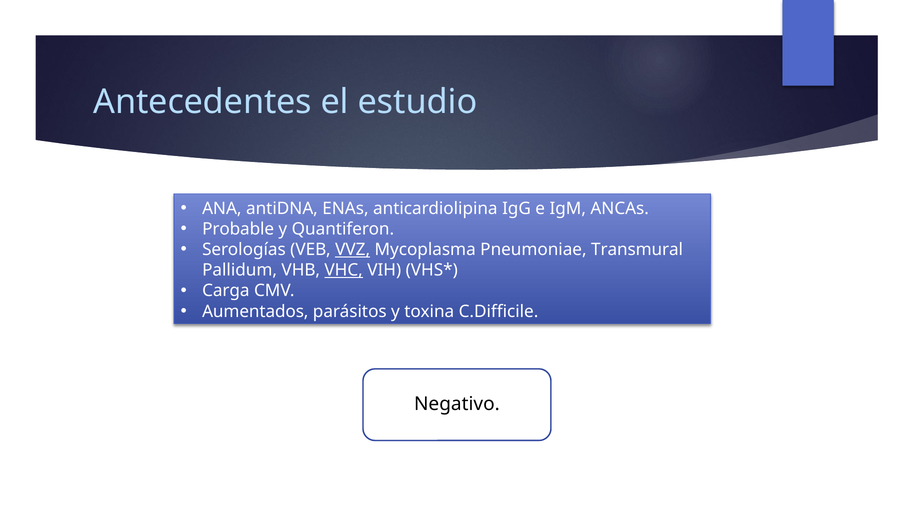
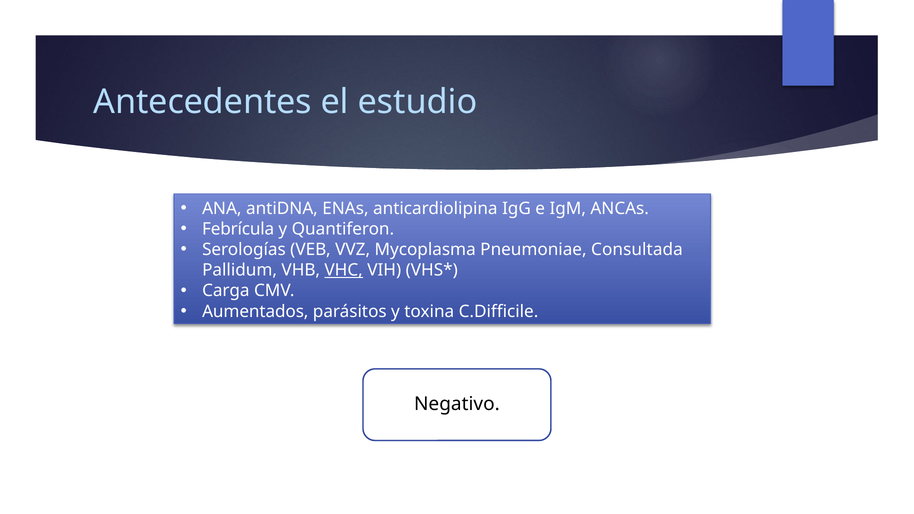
Probable: Probable -> Febrícula
VVZ underline: present -> none
Transmural: Transmural -> Consultada
